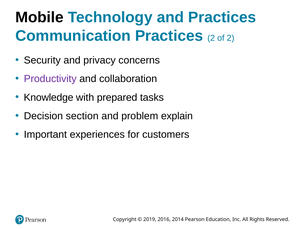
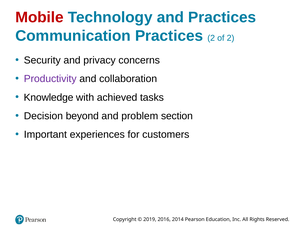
Mobile colour: black -> red
prepared: prepared -> achieved
section: section -> beyond
explain: explain -> section
